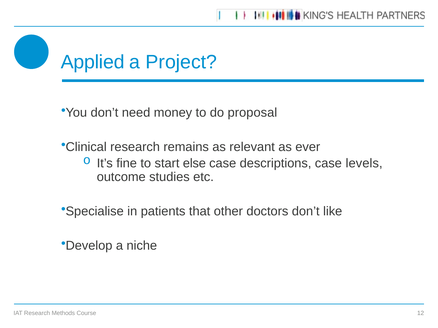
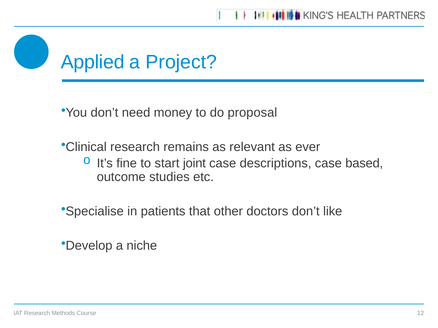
else: else -> joint
levels: levels -> based
